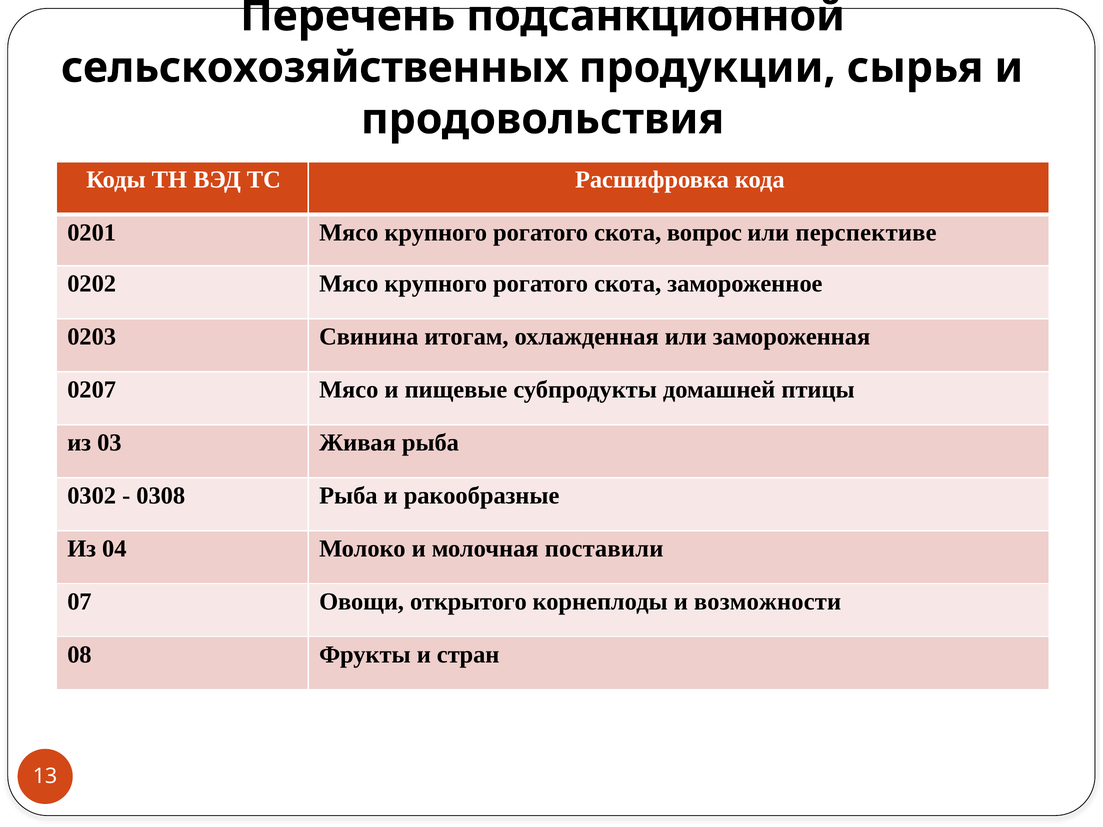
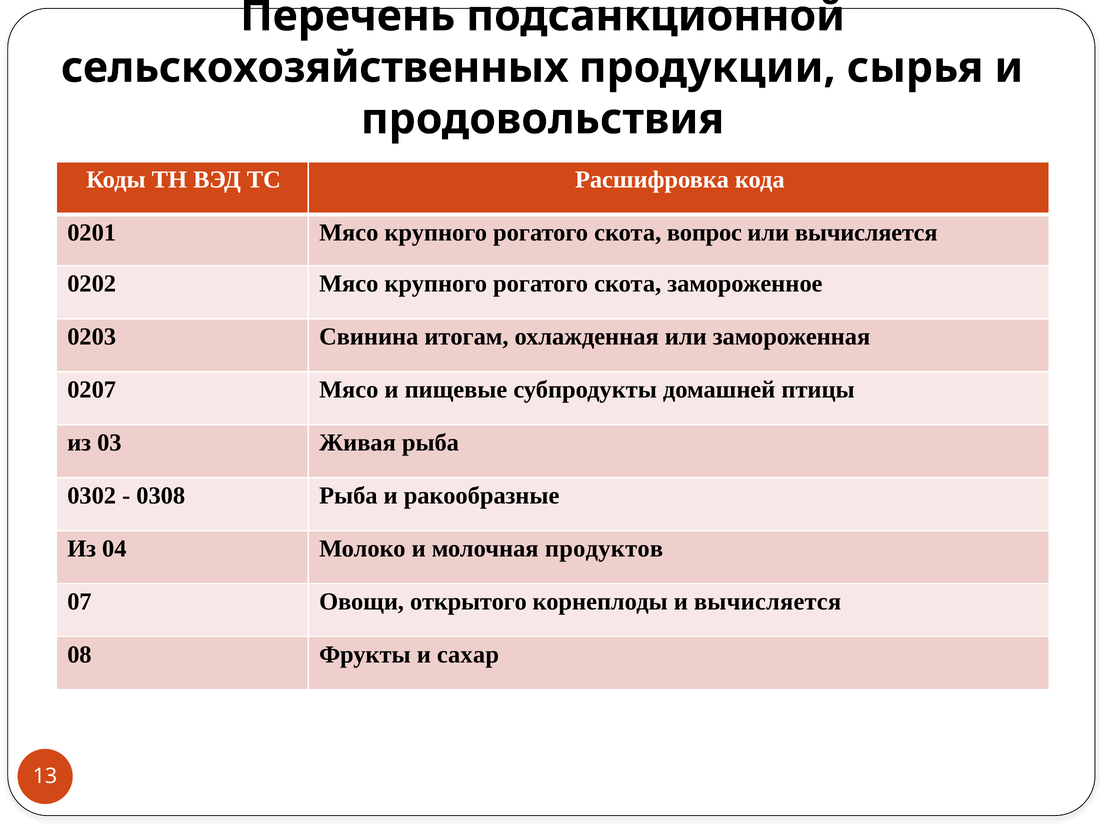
или перспективе: перспективе -> вычисляется
поставили: поставили -> продуктов
и возможности: возможности -> вычисляется
стран: стран -> сахар
